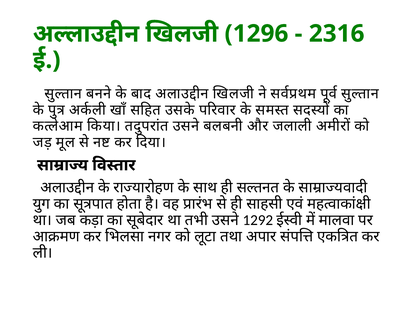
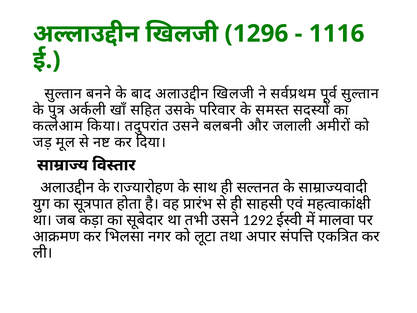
2316: 2316 -> 1116
